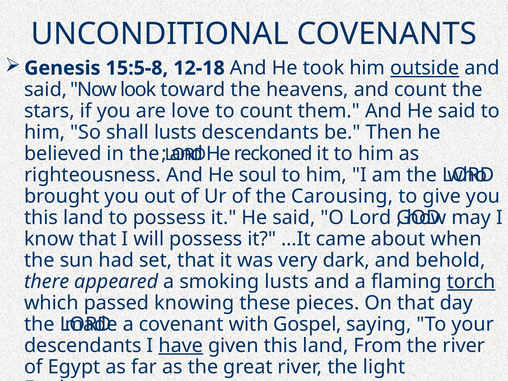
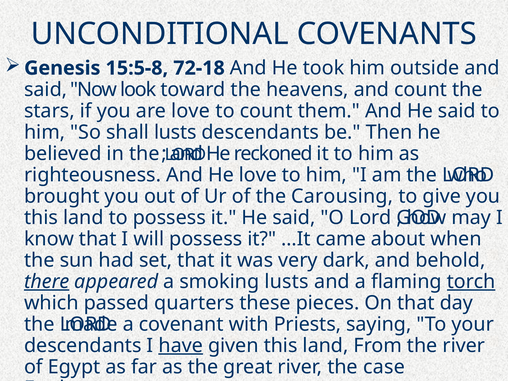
12-18: 12-18 -> 72-18
outside underline: present -> none
He soul: soul -> love
there underline: none -> present
knowing: knowing -> quarters
Gospel: Gospel -> Priests
light: light -> case
